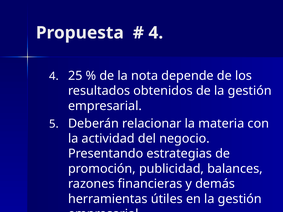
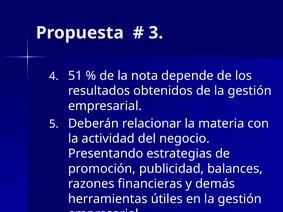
4 at (156, 33): 4 -> 3
25: 25 -> 51
